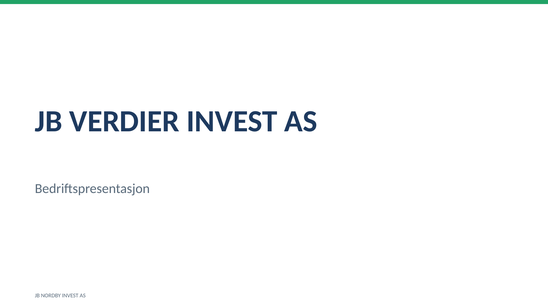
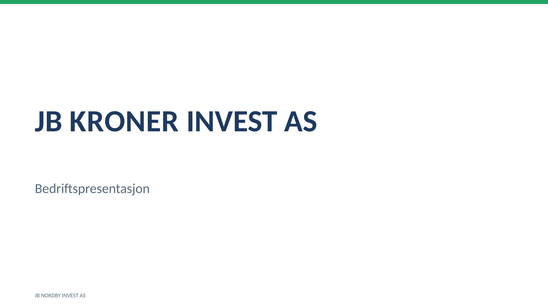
VERDIER: VERDIER -> KRONER
